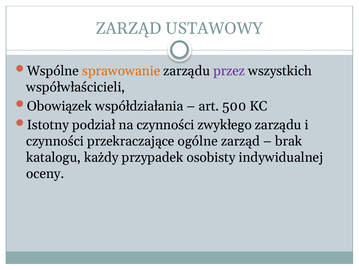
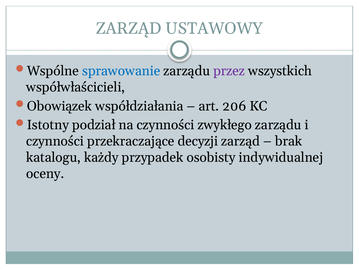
sprawowanie colour: orange -> blue
500: 500 -> 206
ogólne: ogólne -> decyzji
